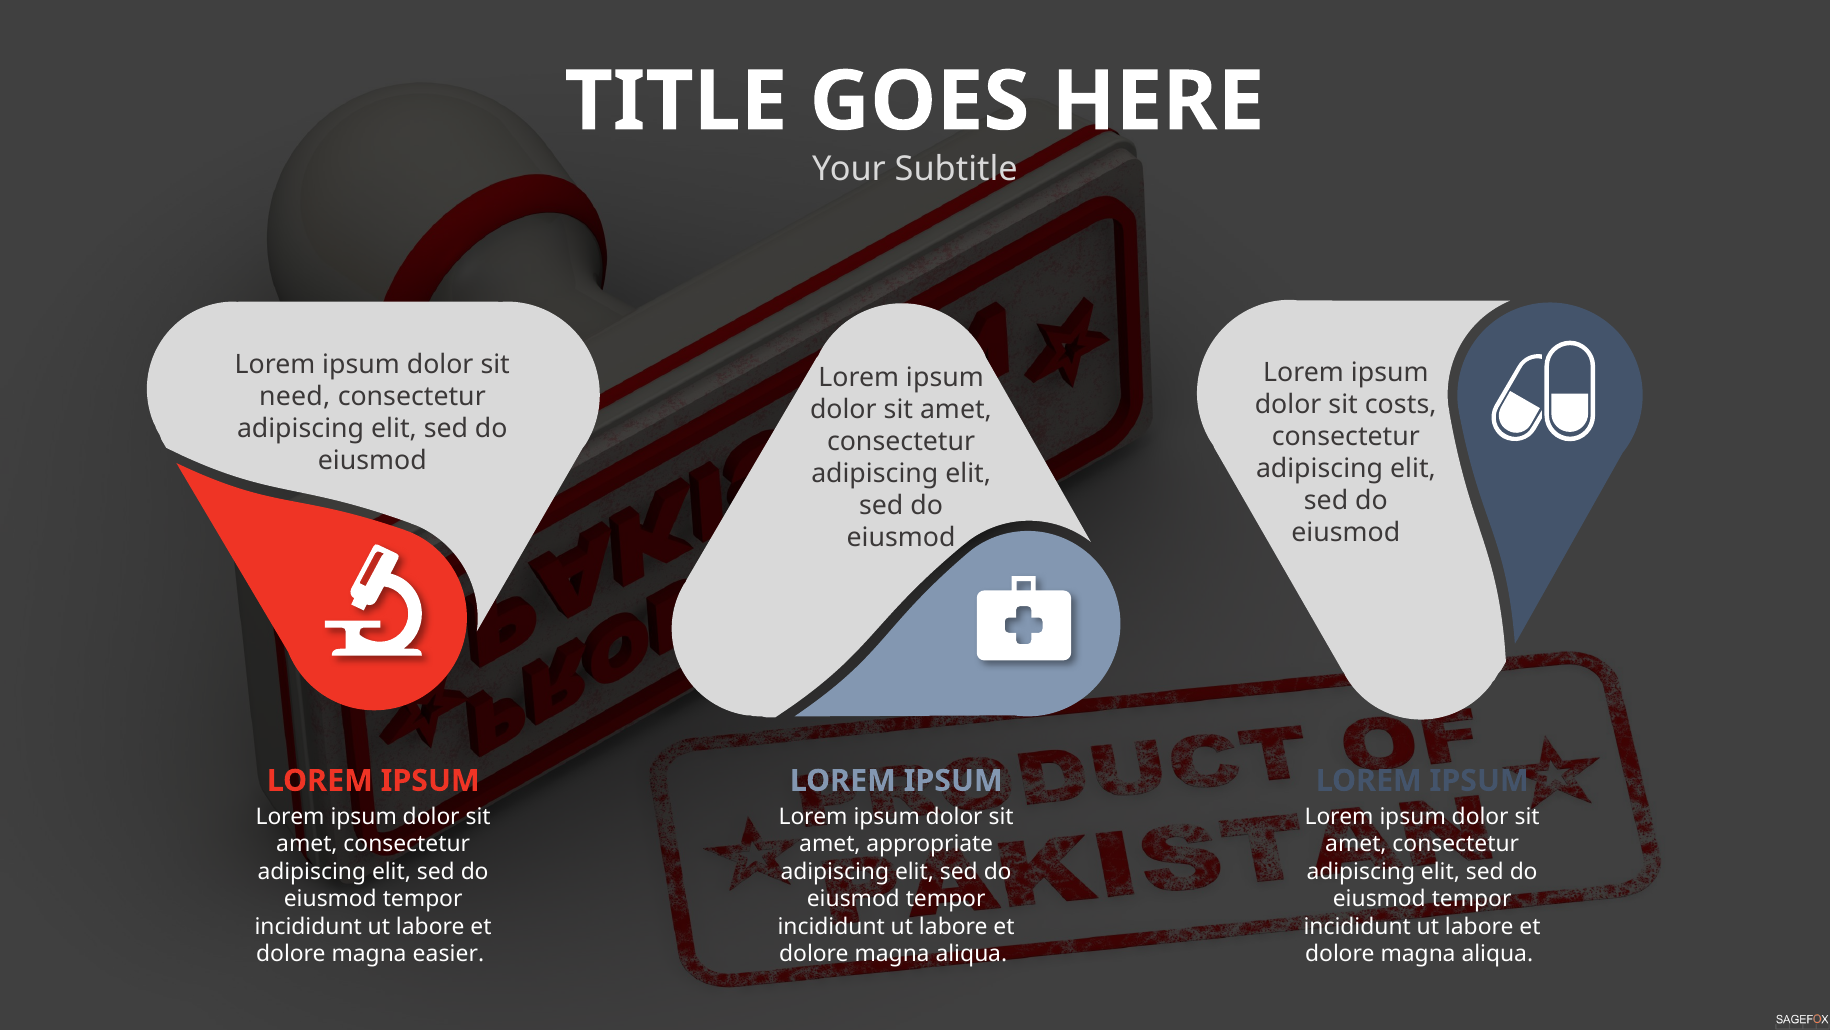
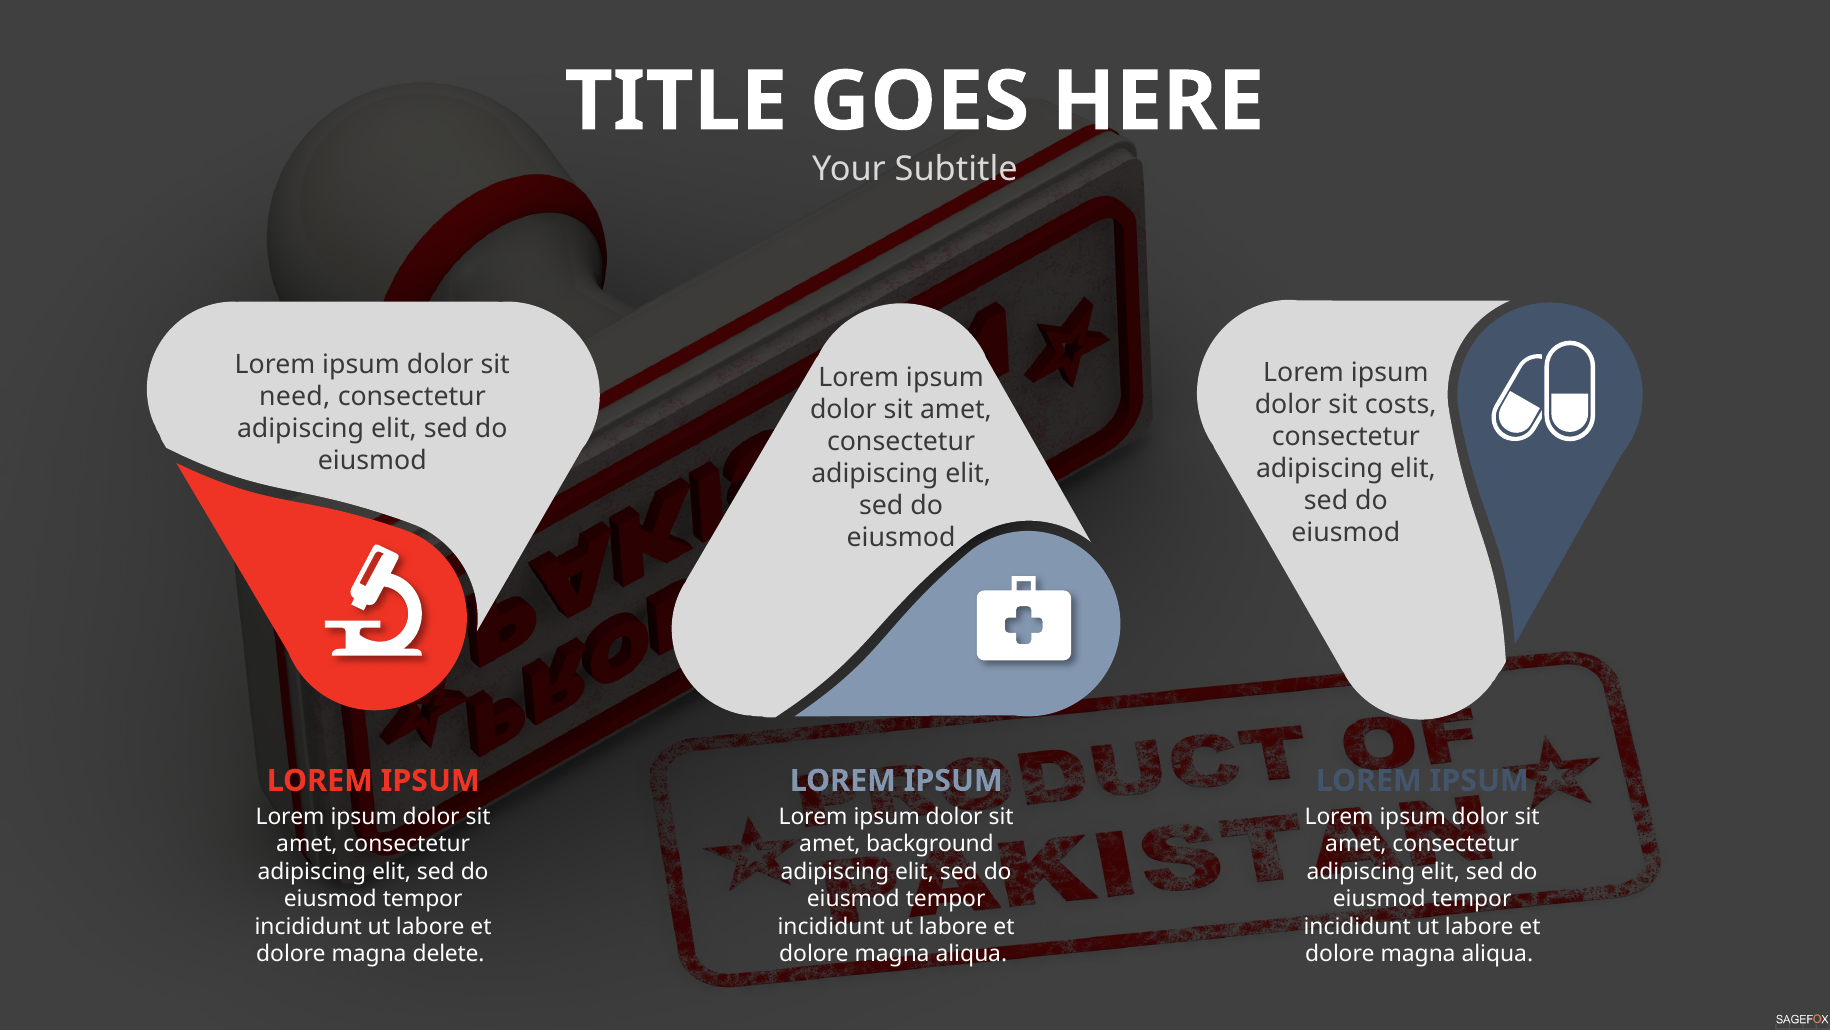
appropriate: appropriate -> background
easier: easier -> delete
